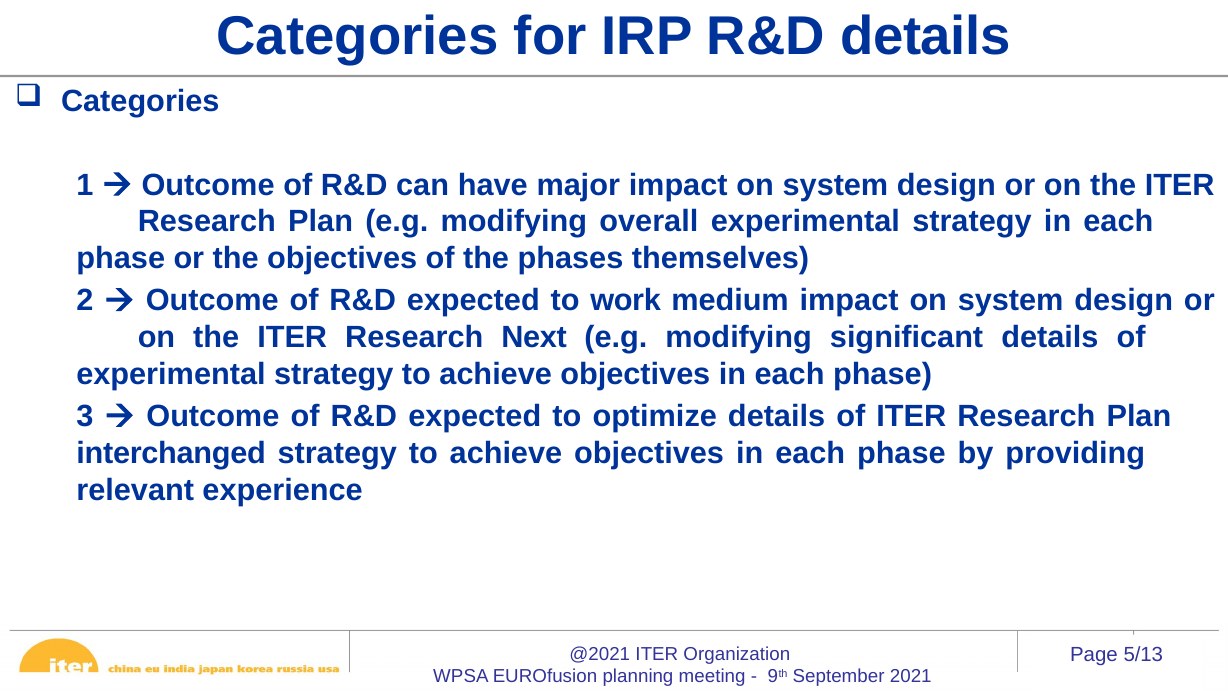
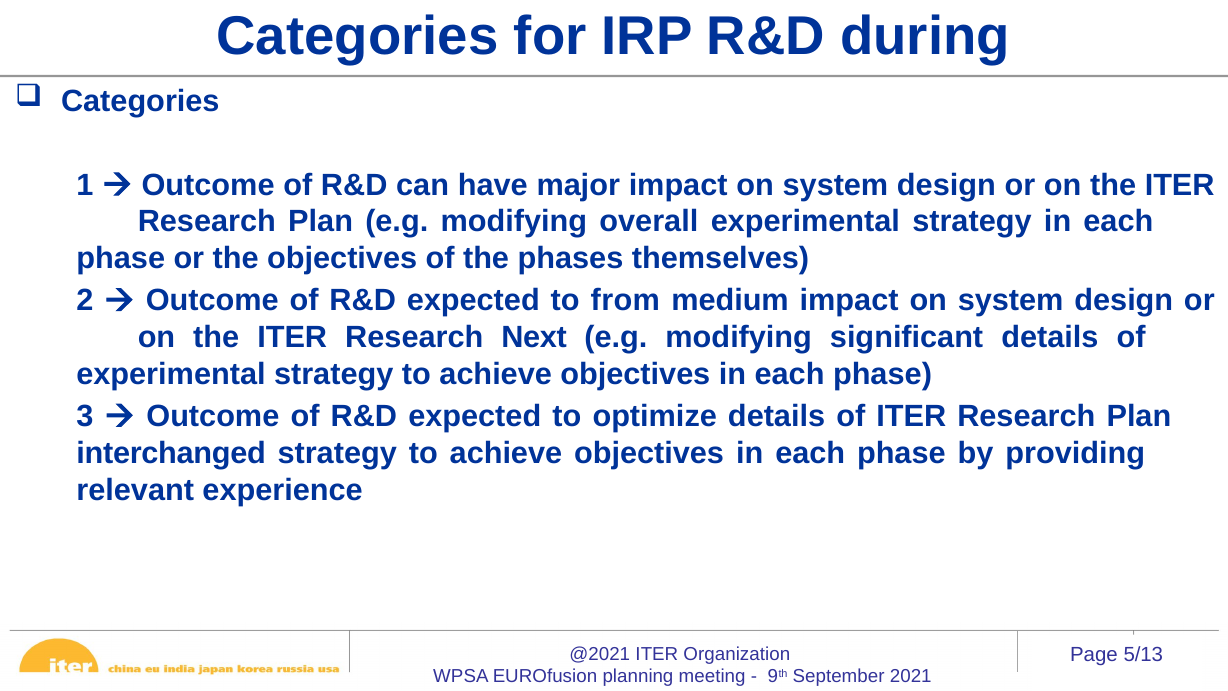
R&D details: details -> during
work: work -> from
